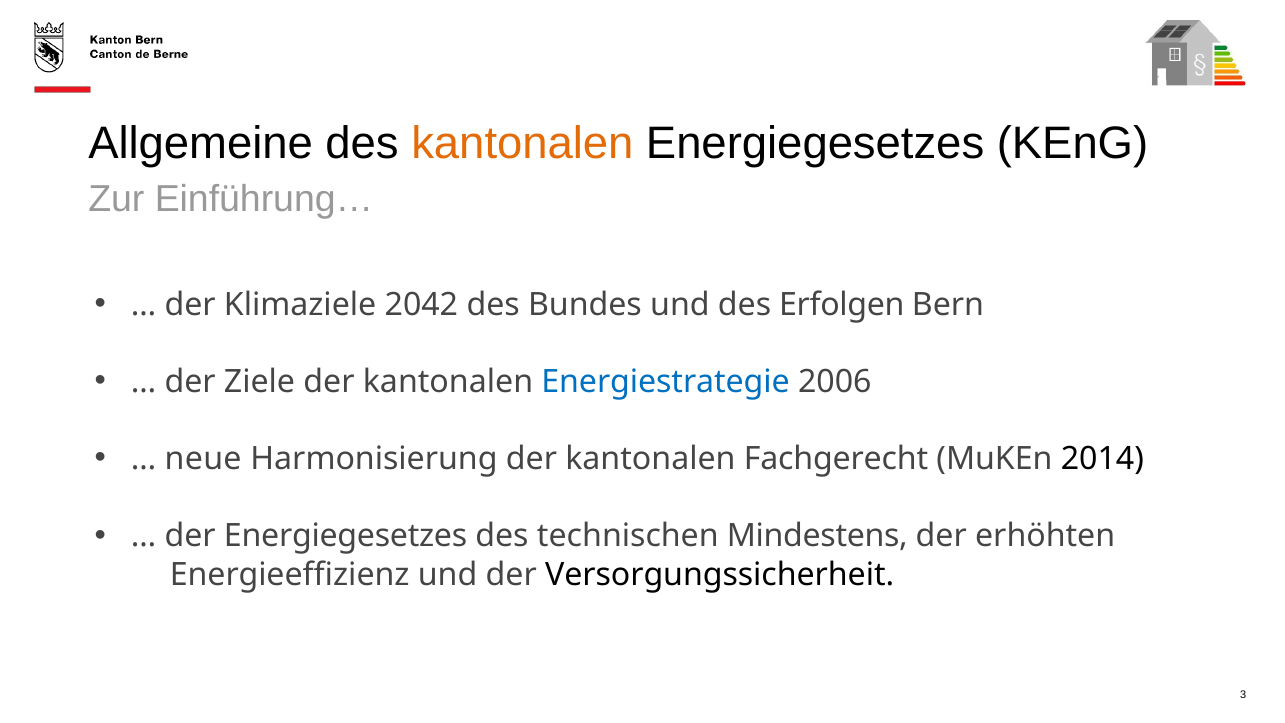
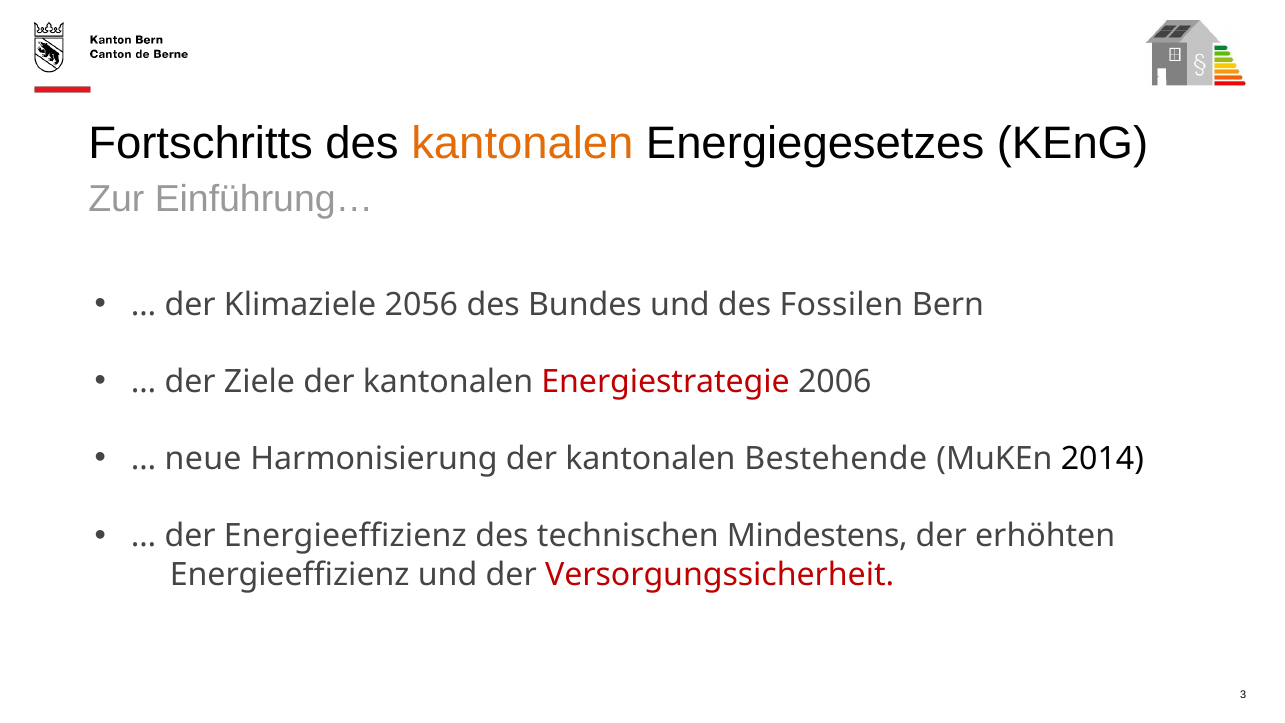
Allgemeine: Allgemeine -> Fortschritts
2042: 2042 -> 2056
Erfolgen: Erfolgen -> Fossilen
Energiestrategie colour: blue -> red
Fachgerecht: Fachgerecht -> Bestehende
der Energiegesetzes: Energiegesetzes -> Energieeffizienz
Versorgungssicherheit colour: black -> red
